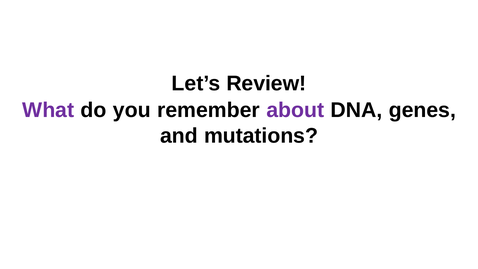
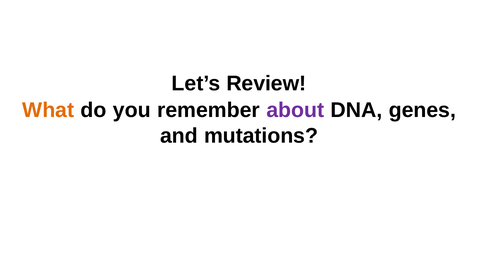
What colour: purple -> orange
